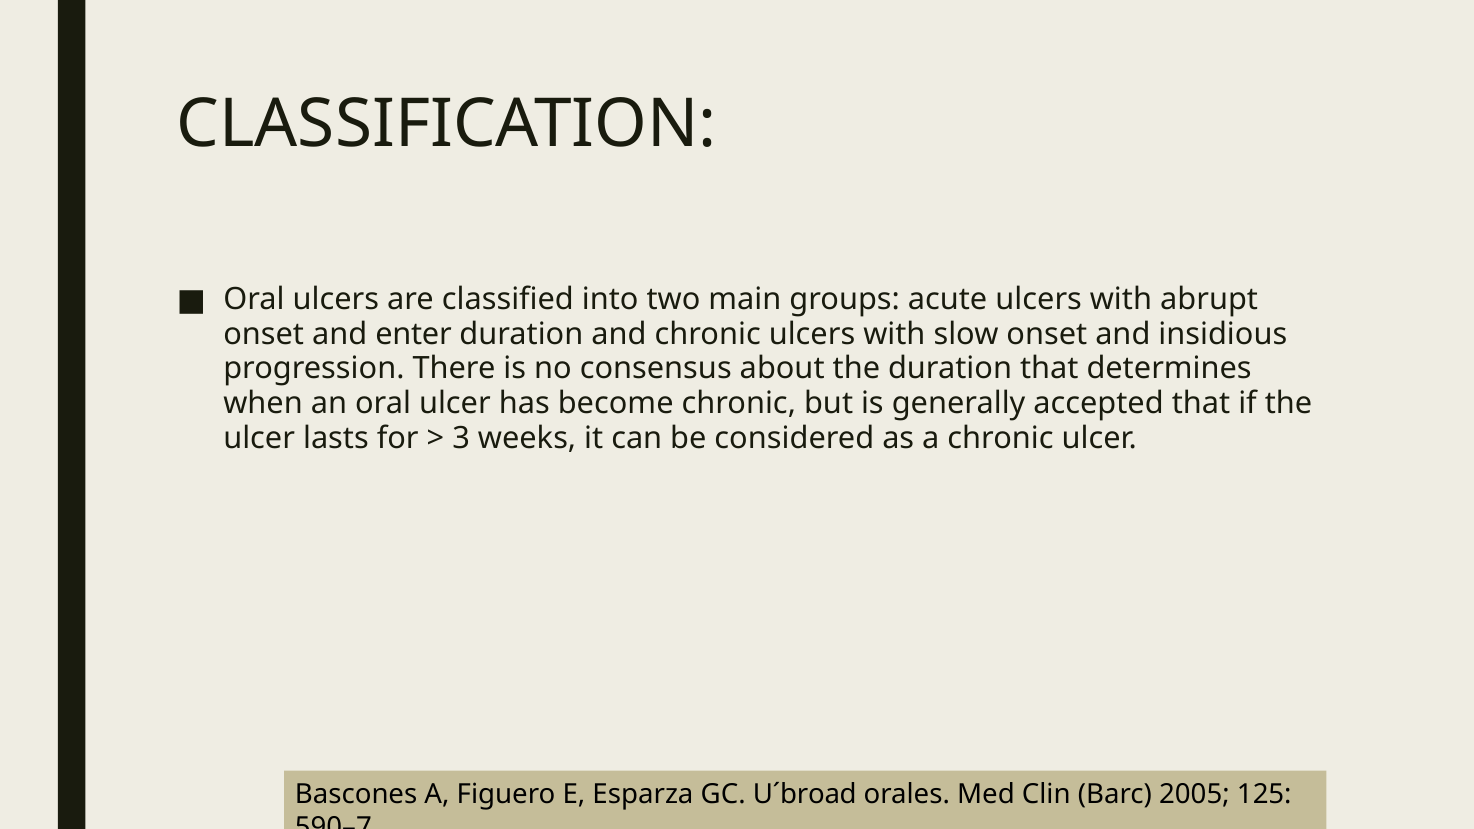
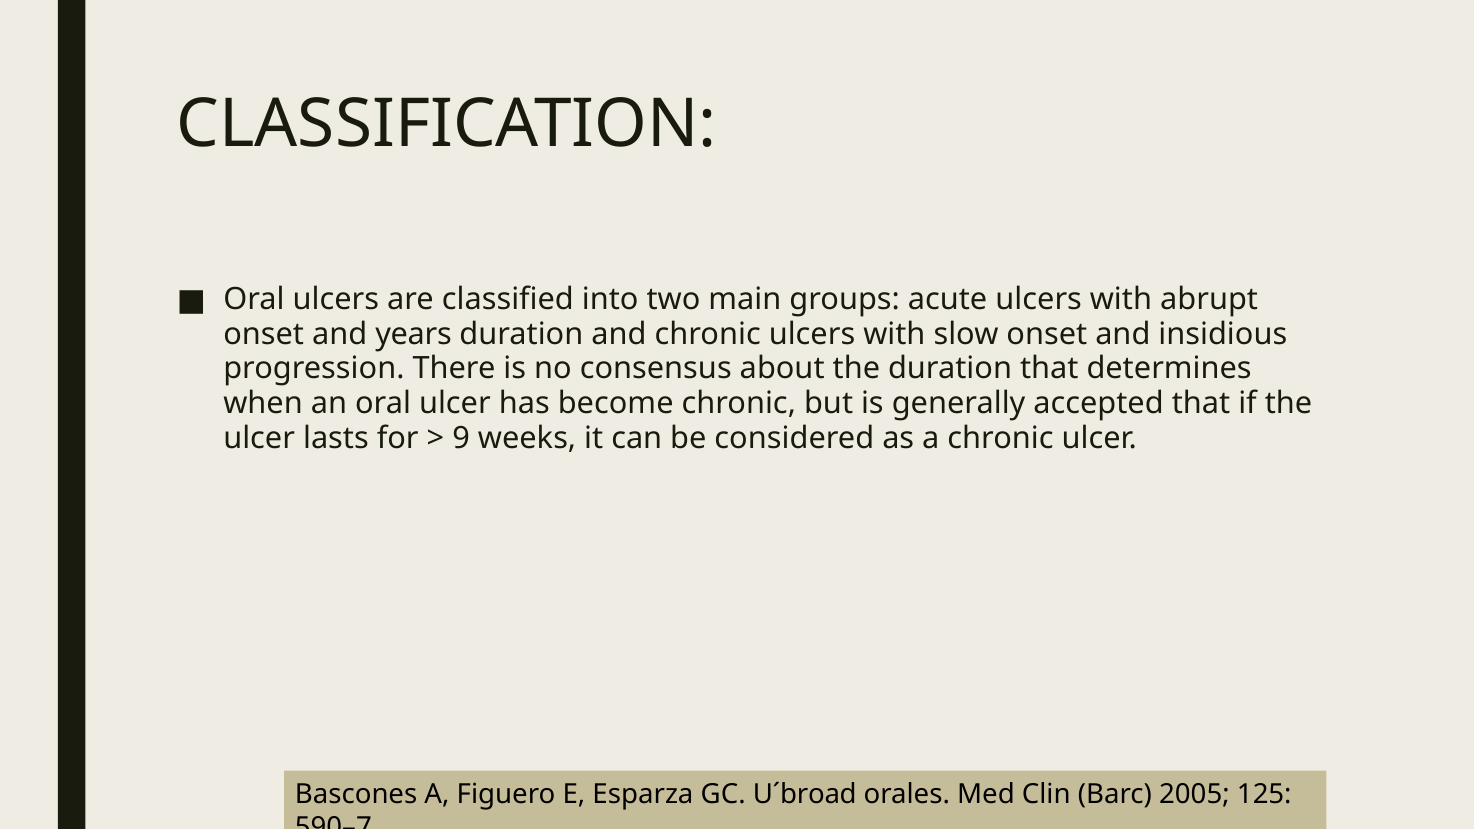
enter: enter -> years
3: 3 -> 9
